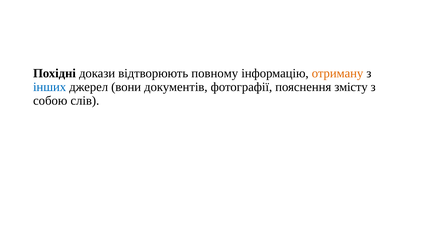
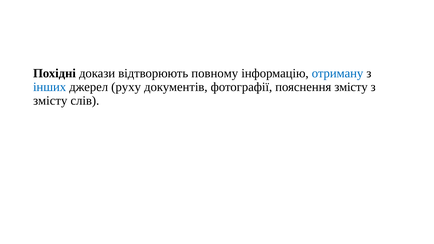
отриману colour: orange -> blue
вони: вони -> руху
собою at (50, 101): собою -> змісту
